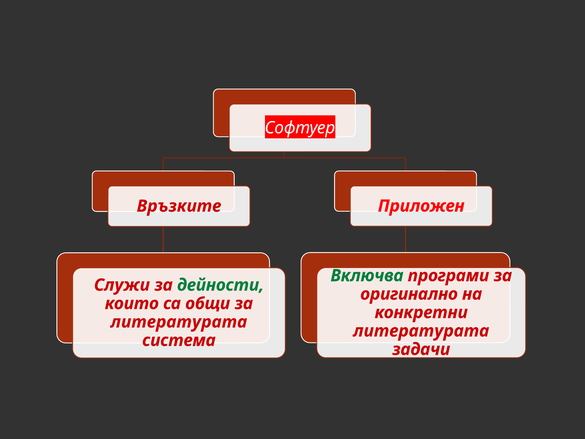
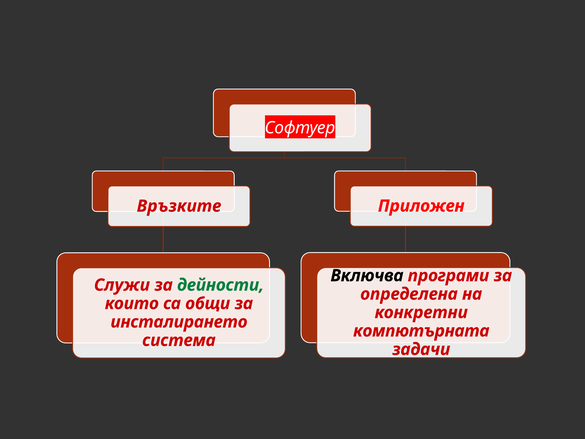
Включва colour: green -> black
оригинално: оригинално -> определена
литературата at (179, 322): литературата -> инсталирането
литературата at (421, 331): литературата -> компютърната
